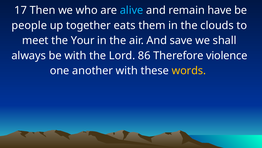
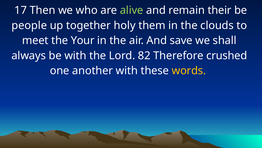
alive colour: light blue -> light green
have: have -> their
eats: eats -> holy
86: 86 -> 82
violence: violence -> crushed
